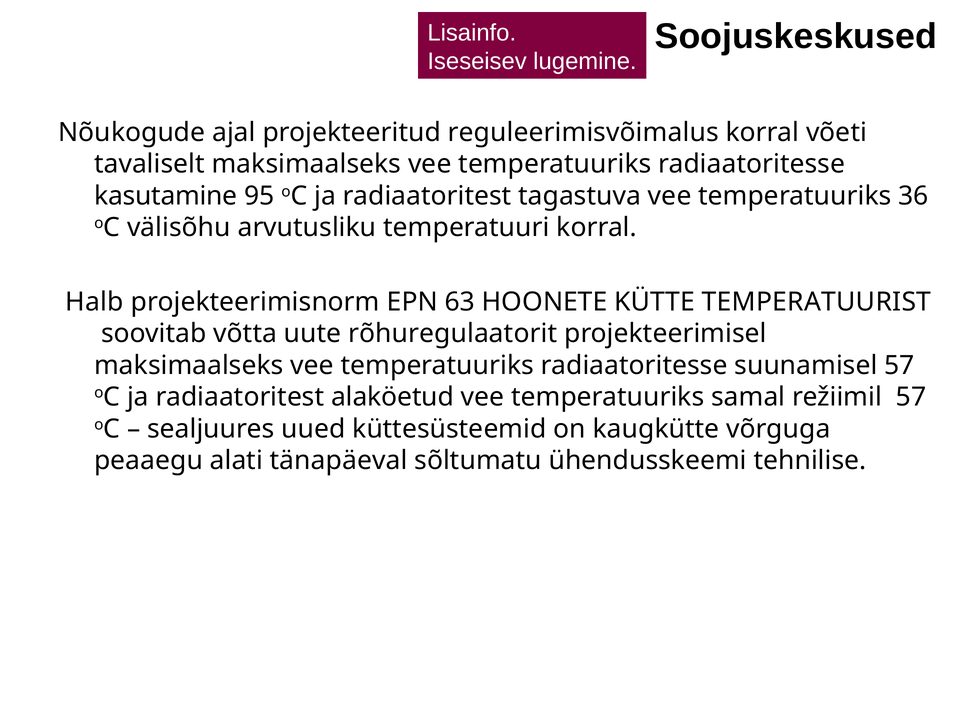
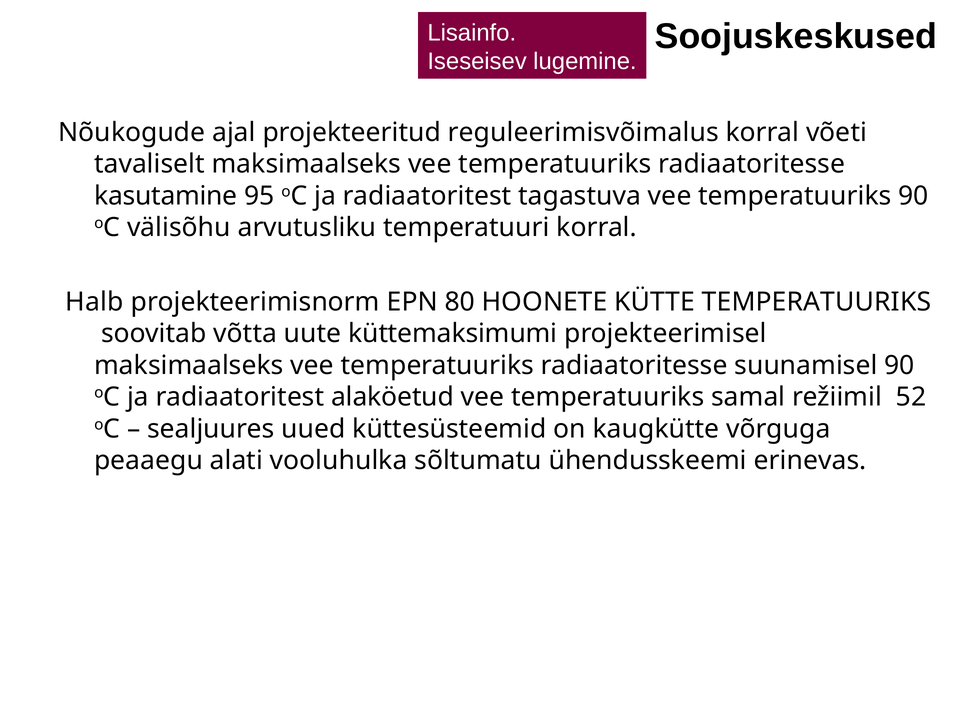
temperatuuriks 36: 36 -> 90
63: 63 -> 80
KÜTTE TEMPERATUURIST: TEMPERATUURIST -> TEMPERATUURIKS
rõhuregulaatorit: rõhuregulaatorit -> küttemaksimumi
suunamisel 57: 57 -> 90
režiimil 57: 57 -> 52
tänapäeval: tänapäeval -> vooluhulka
tehnilise: tehnilise -> erinevas
